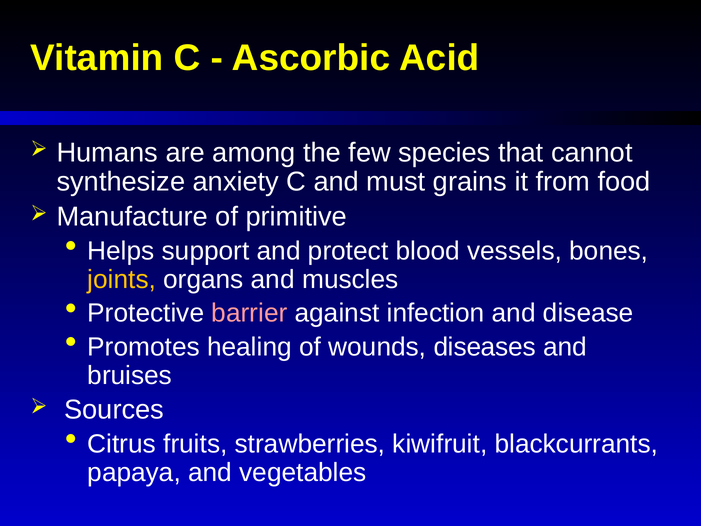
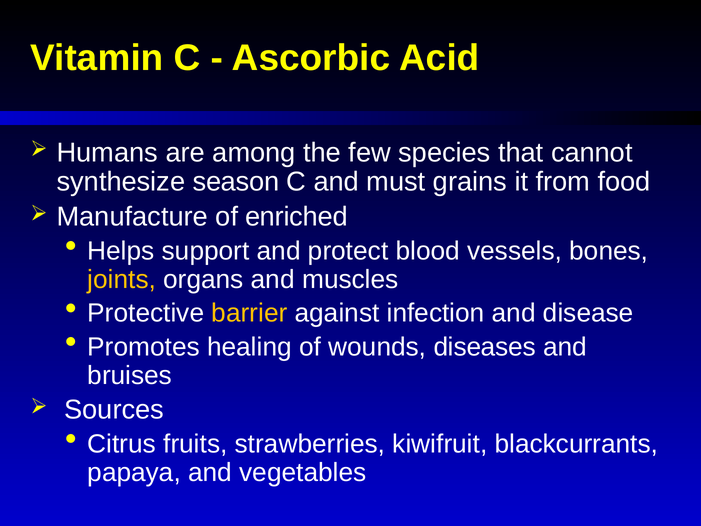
anxiety: anxiety -> season
primitive: primitive -> enriched
barrier colour: pink -> yellow
